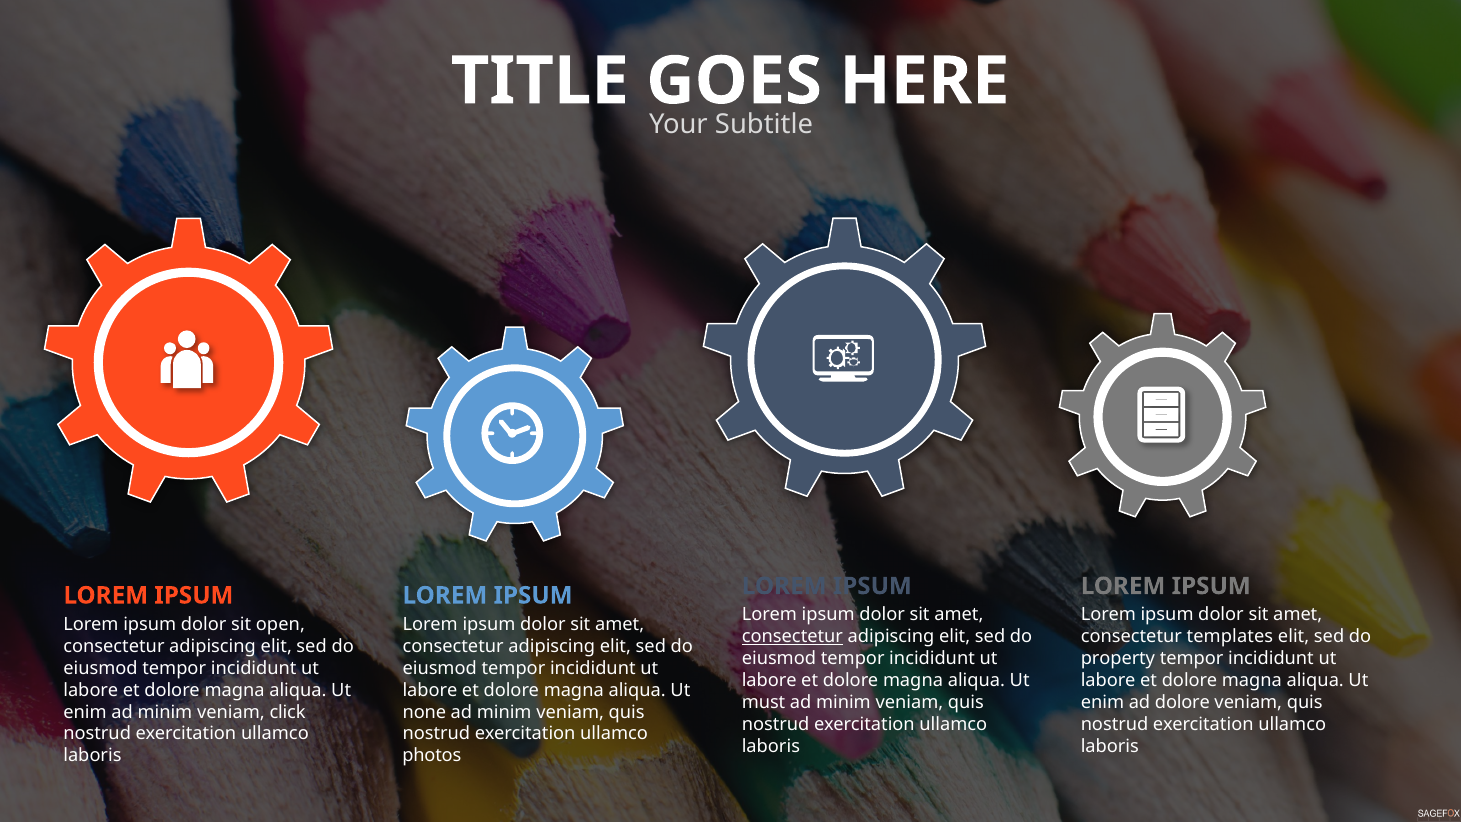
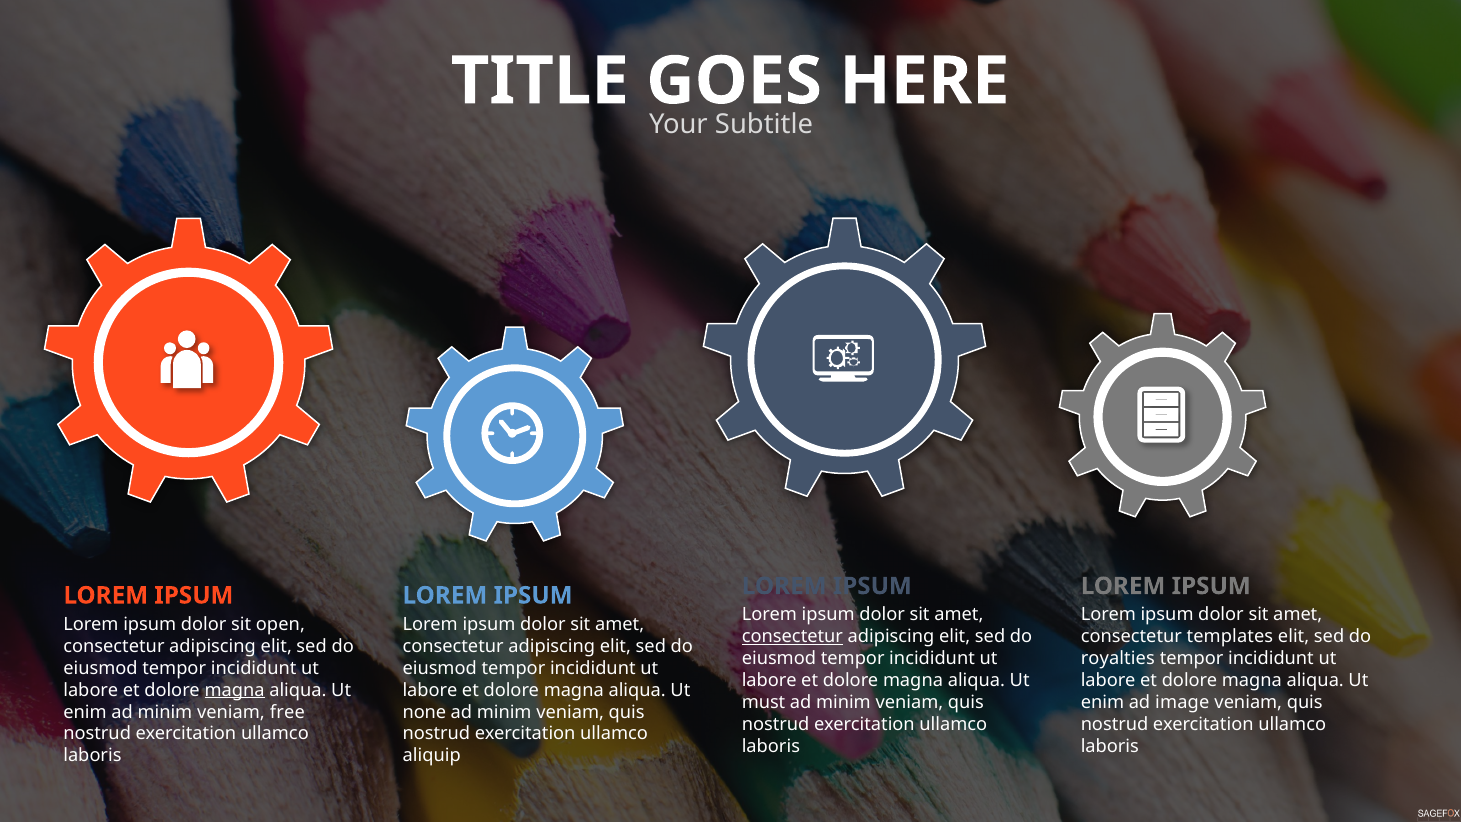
property: property -> royalties
magna at (235, 690) underline: none -> present
ad dolore: dolore -> image
click: click -> free
photos: photos -> aliquip
